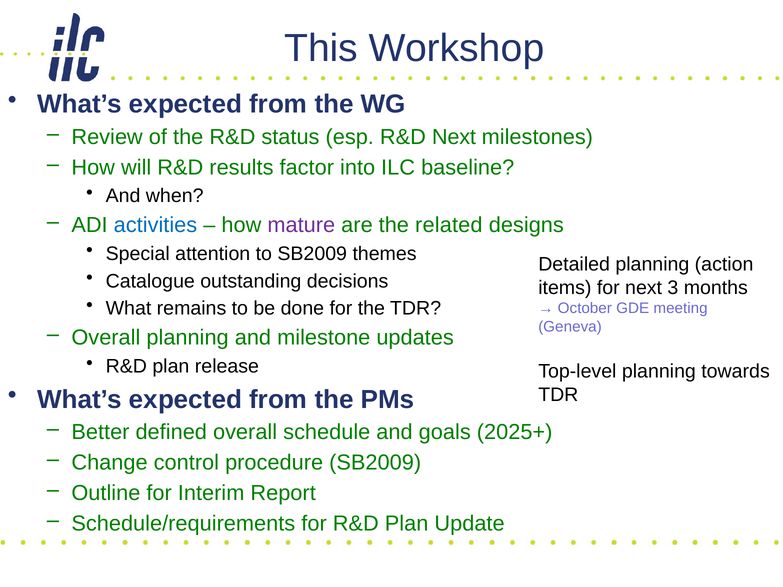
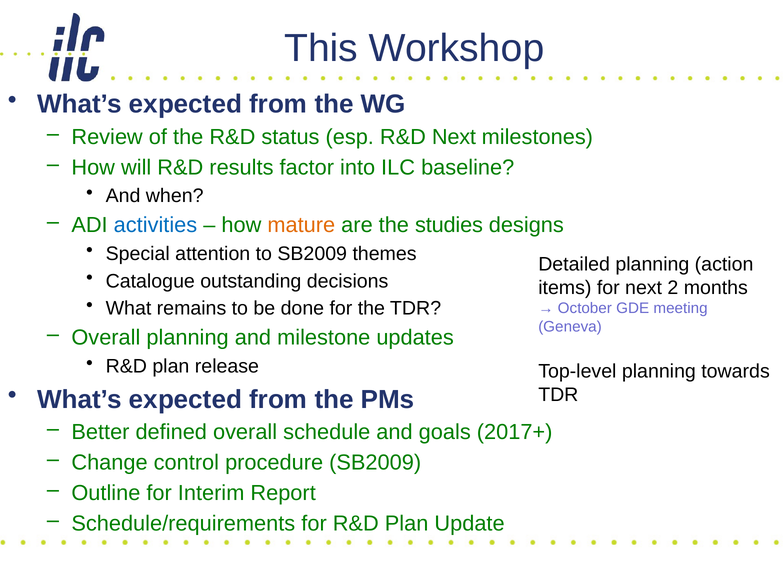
mature colour: purple -> orange
related: related -> studies
3: 3 -> 2
2025+: 2025+ -> 2017+
